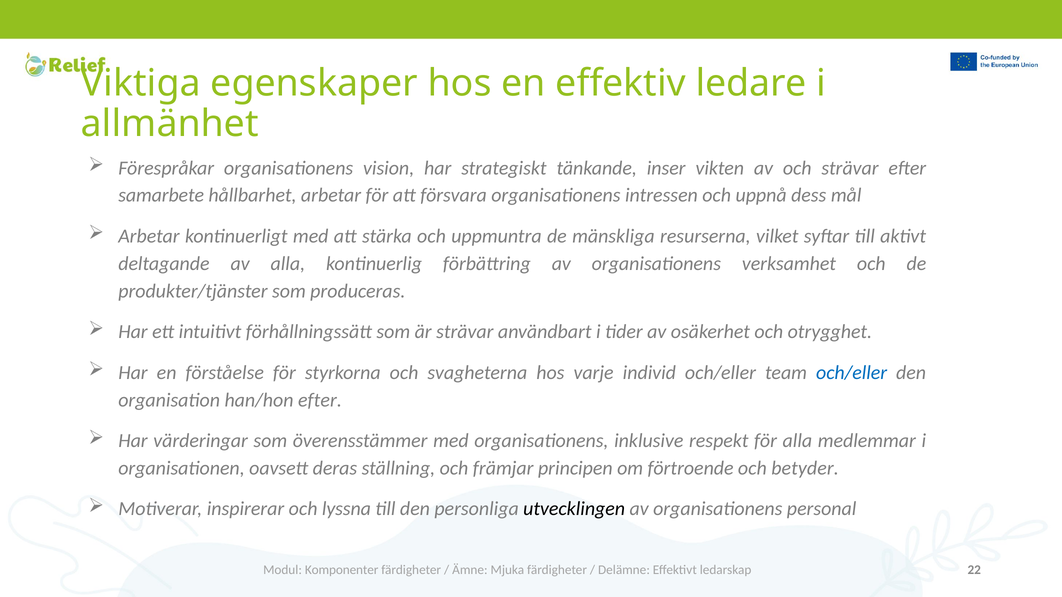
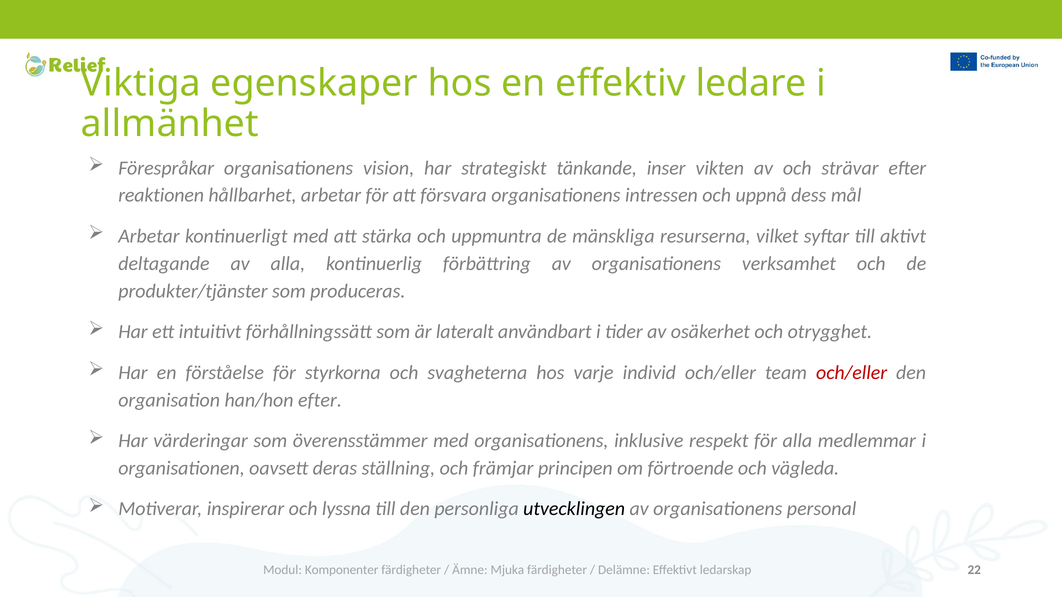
samarbete: samarbete -> reaktionen
är strävar: strävar -> lateralt
och/eller at (852, 373) colour: blue -> red
betyder: betyder -> vägleda
